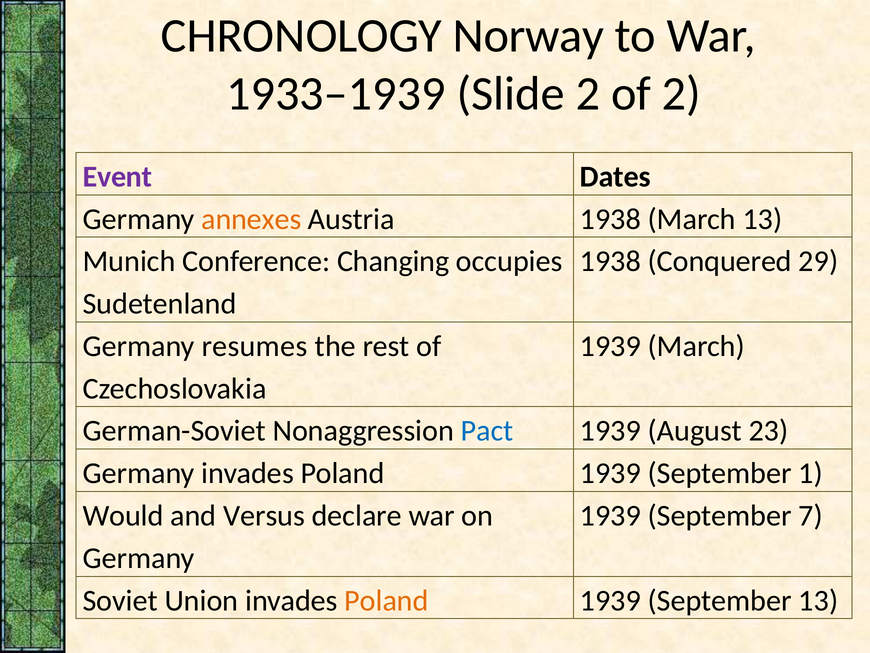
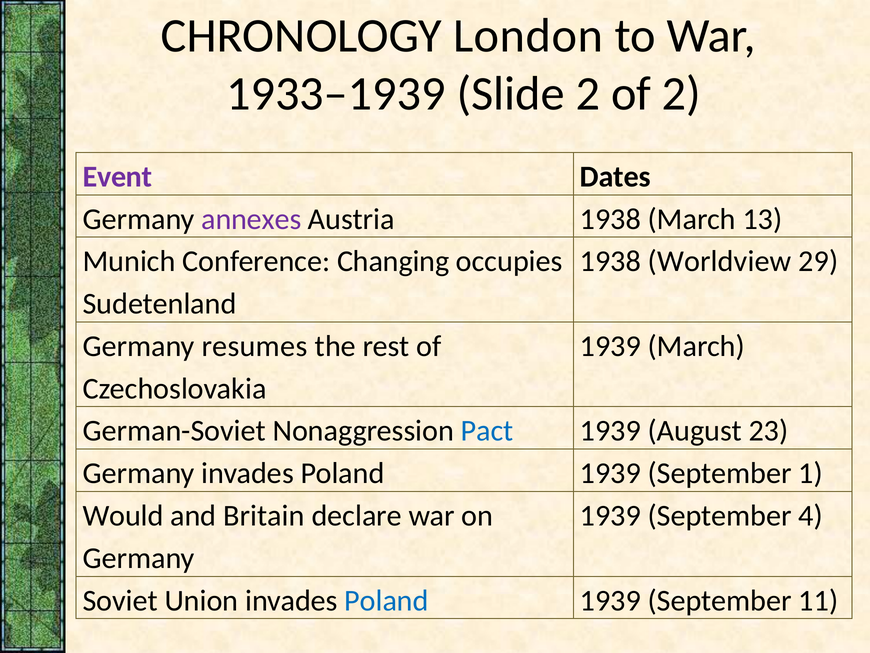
Norway: Norway -> London
annexes colour: orange -> purple
Conquered: Conquered -> Worldview
Versus: Versus -> Britain
7: 7 -> 4
Poland at (386, 600) colour: orange -> blue
September 13: 13 -> 11
